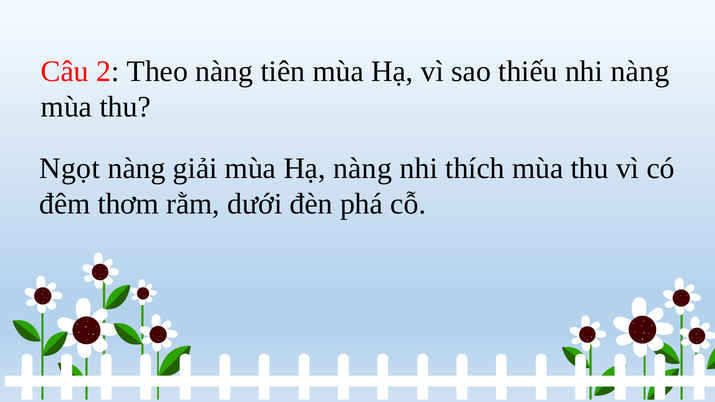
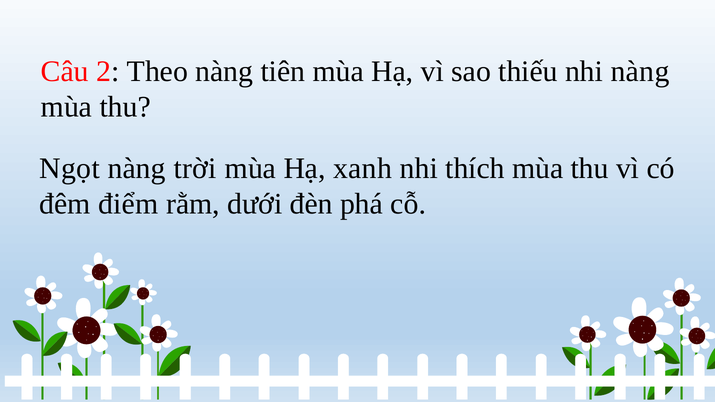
giải: giải -> trời
Hạ nàng: nàng -> xanh
thơm: thơm -> điểm
